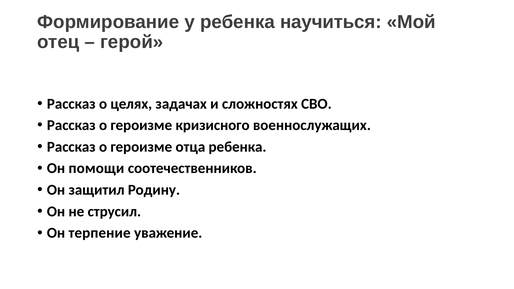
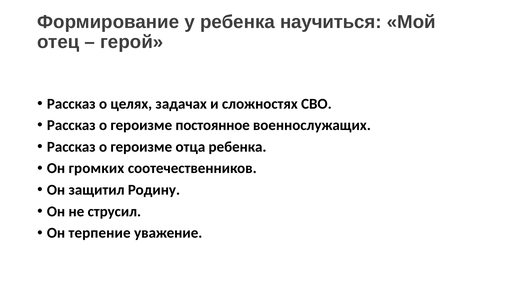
кризисного: кризисного -> постоянное
помощи: помощи -> громких
